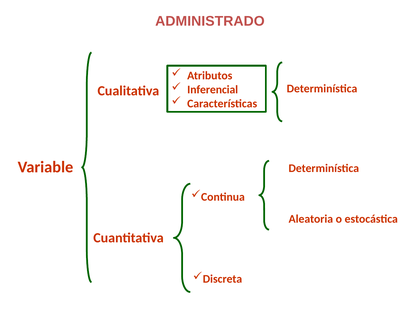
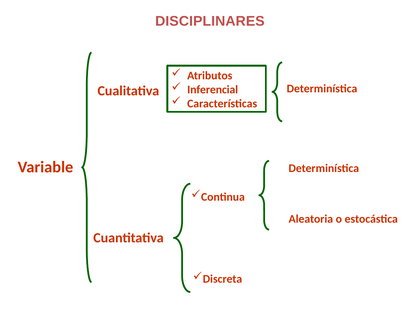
ADMINISTRADO: ADMINISTRADO -> DISCIPLINARES
